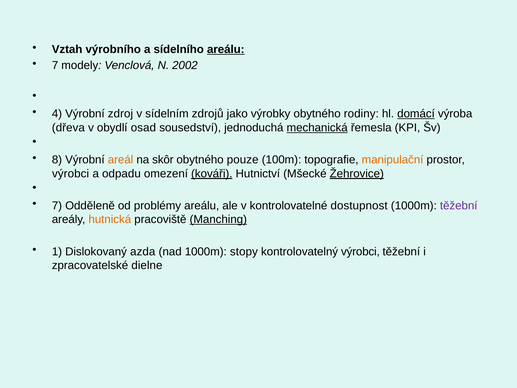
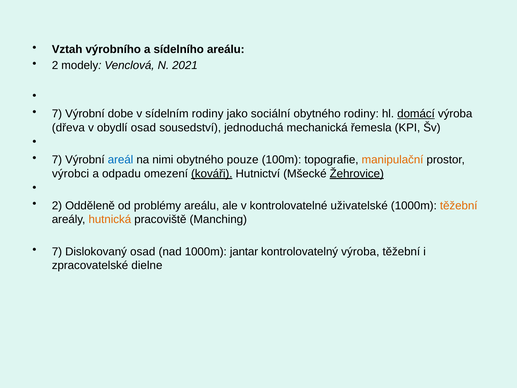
areálu at (226, 49) underline: present -> none
7 at (55, 65): 7 -> 2
2002: 2002 -> 2021
4 at (57, 114): 4 -> 7
zdroj: zdroj -> dobe
sídelním zdrojů: zdrojů -> rodiny
výrobky: výrobky -> sociální
mechanická underline: present -> none
8 at (57, 160): 8 -> 7
areál colour: orange -> blue
skôr: skôr -> nimi
7 at (57, 206): 7 -> 2
dostupnost: dostupnost -> uživatelské
těžební at (459, 206) colour: purple -> orange
Manching underline: present -> none
1 at (57, 252): 1 -> 7
Dislokovaný azda: azda -> osad
stopy: stopy -> jantar
kontrolovatelný výrobci: výrobci -> výroba
